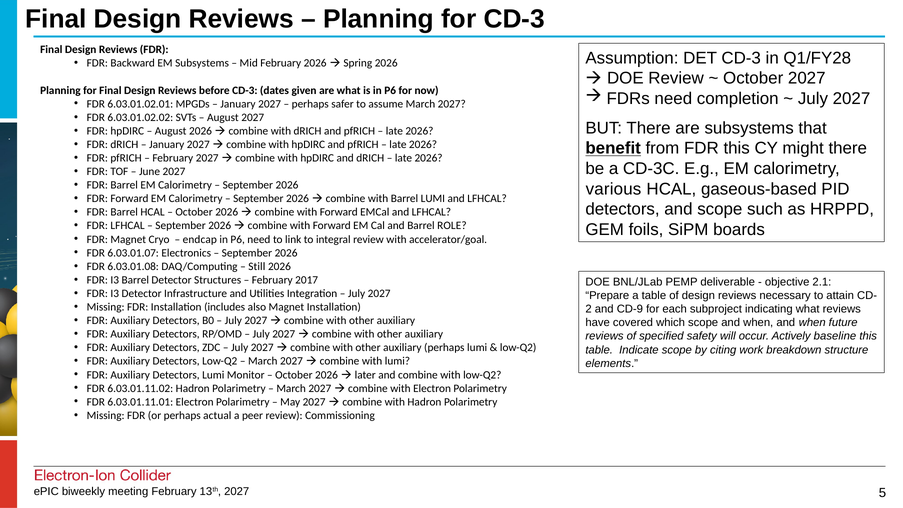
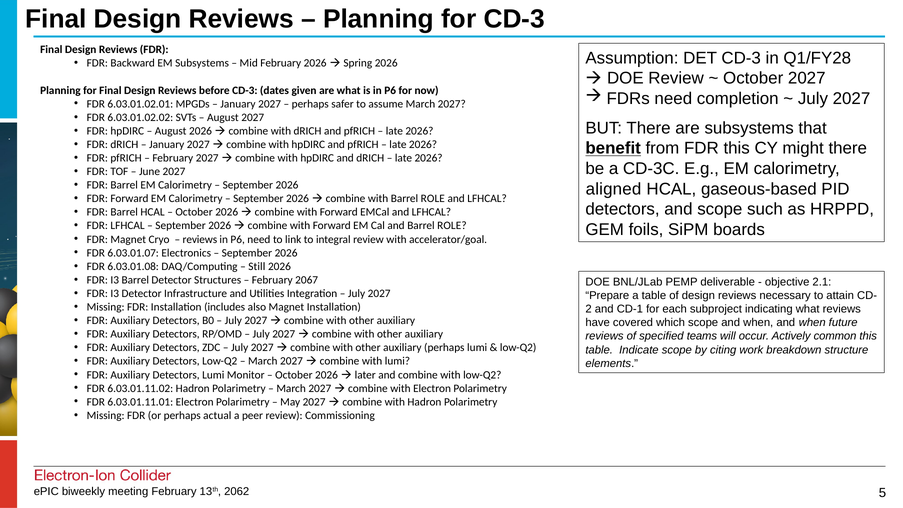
various: various -> aligned
with Barrel LUMI: LUMI -> ROLE
endcap at (200, 239): endcap -> reviews
2017: 2017 -> 2067
CD-9: CD-9 -> CD-1
safety: safety -> teams
baseline: baseline -> common
2027 at (237, 492): 2027 -> 2062
